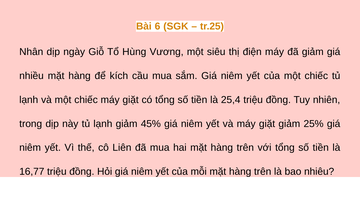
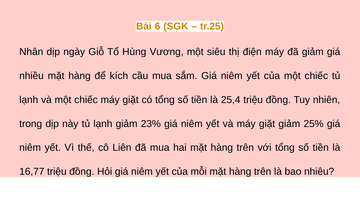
45%: 45% -> 23%
